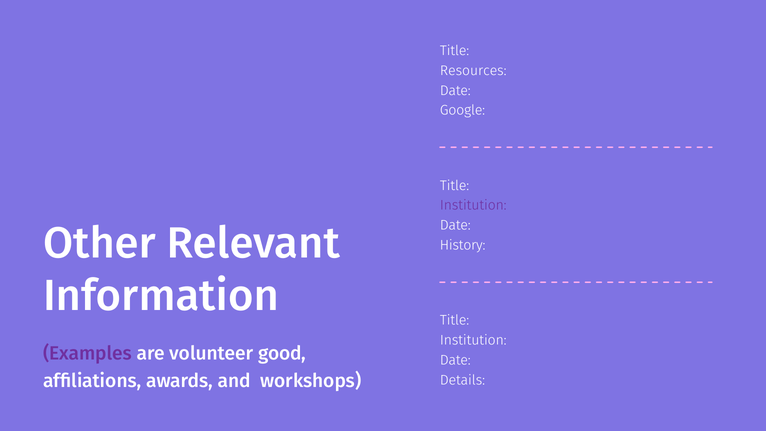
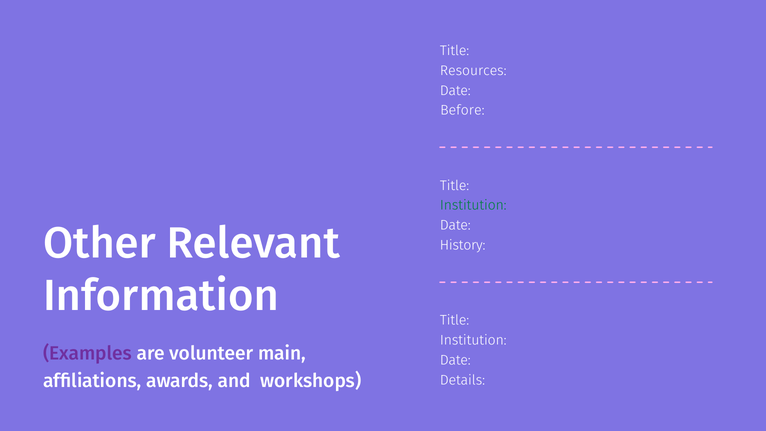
Google: Google -> Before
Institution at (473, 205) colour: purple -> green
good: good -> main
